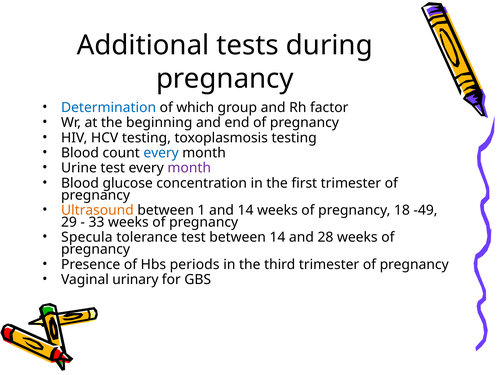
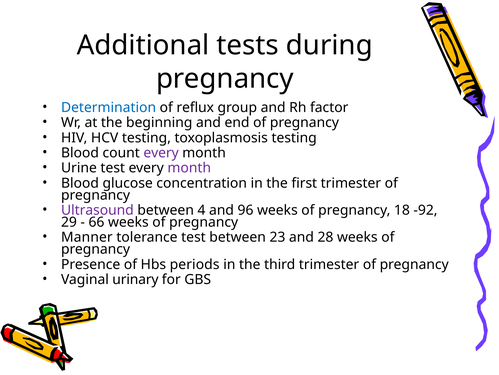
which: which -> reflux
every at (161, 153) colour: blue -> purple
Ultrasound colour: orange -> purple
1: 1 -> 4
and 14: 14 -> 96
-49: -49 -> -92
33: 33 -> 66
Specula: Specula -> Manner
between 14: 14 -> 23
